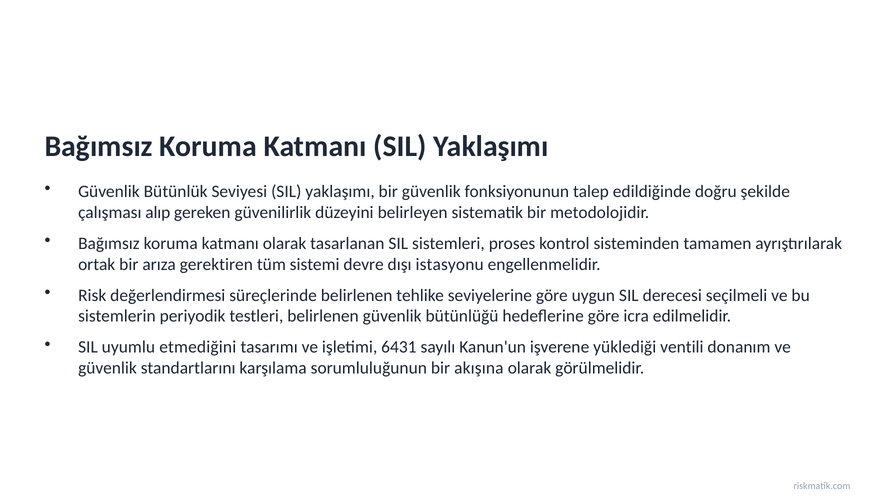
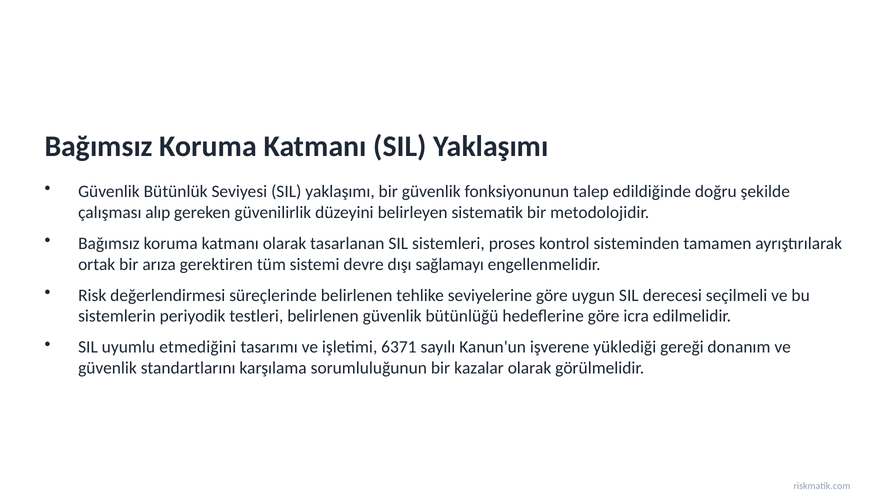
istasyonu: istasyonu -> sağlamayı
6431: 6431 -> 6371
ventili: ventili -> gereği
akışına: akışına -> kazalar
